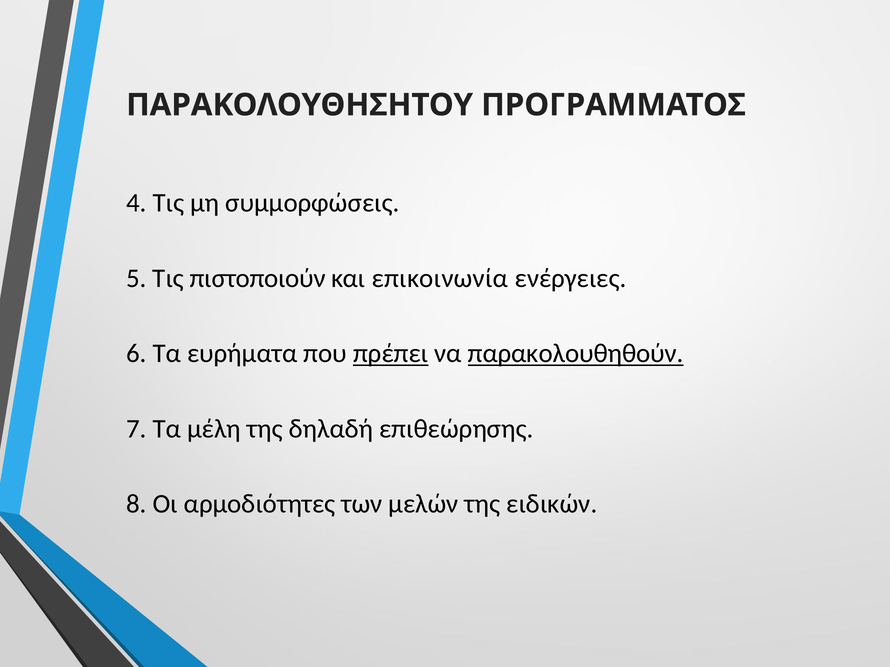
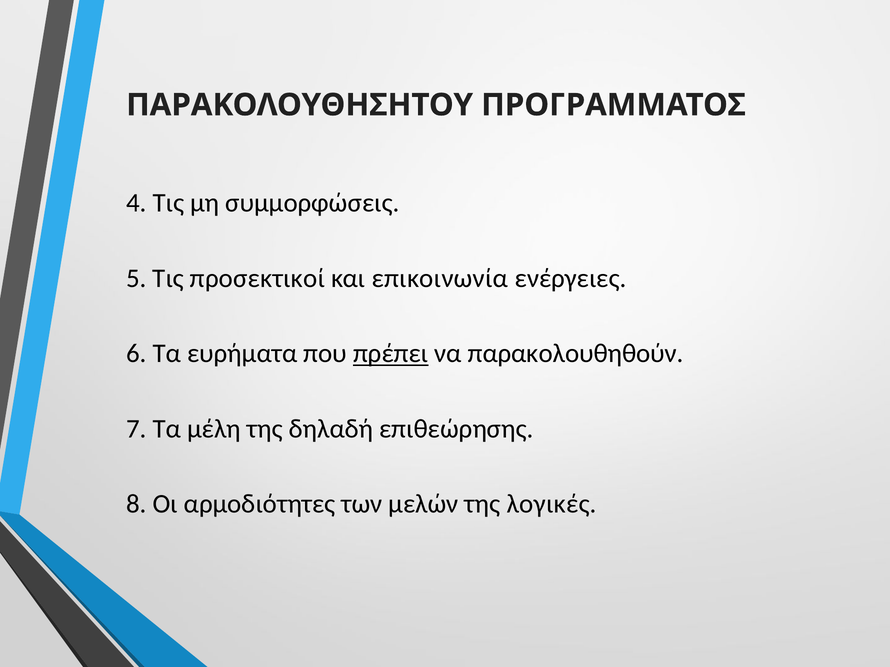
πιστοποιούν: πιστοποιούν -> προσεκτικοί
παρακολουθηθούν underline: present -> none
ειδικών: ειδικών -> λογικές
